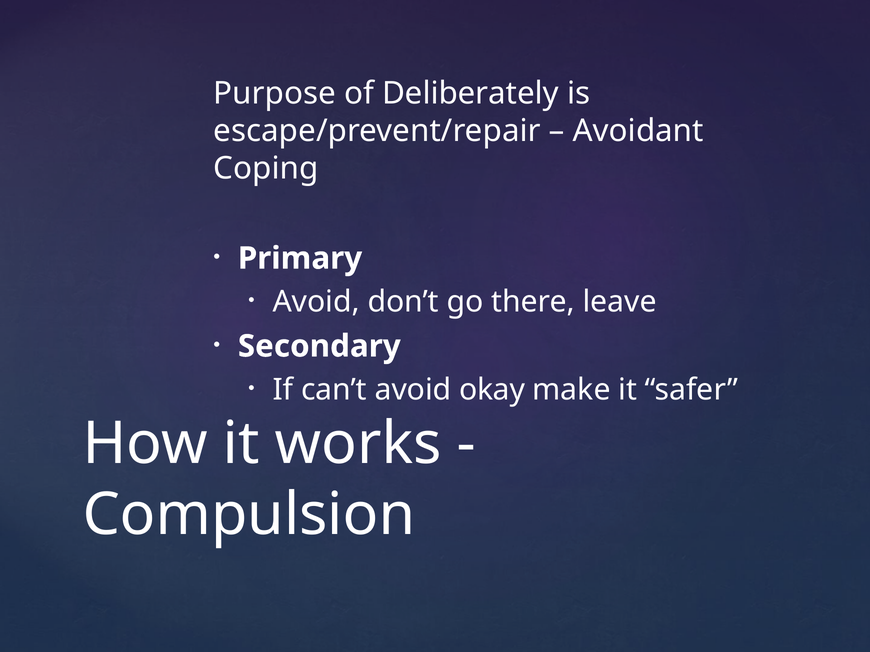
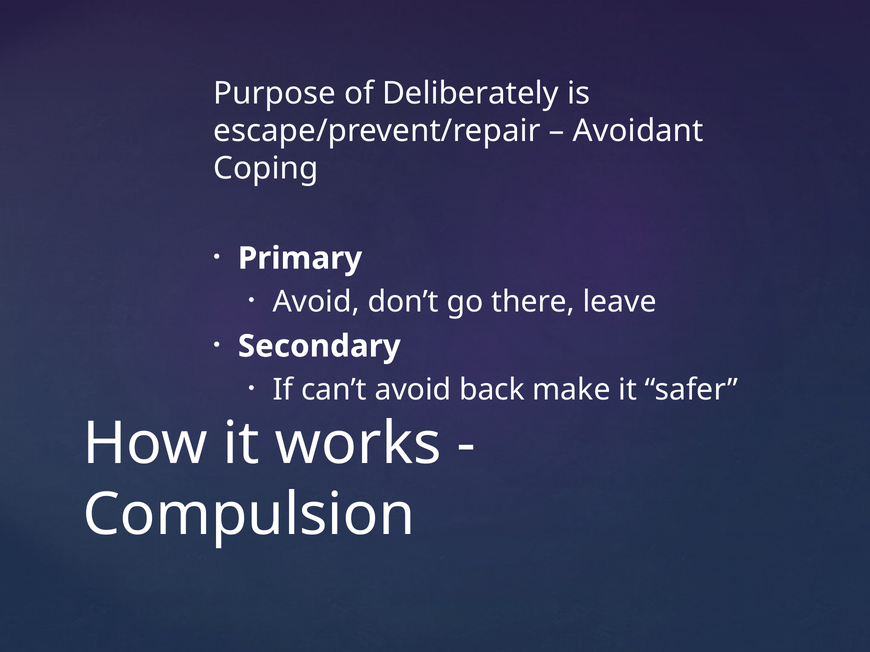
okay: okay -> back
